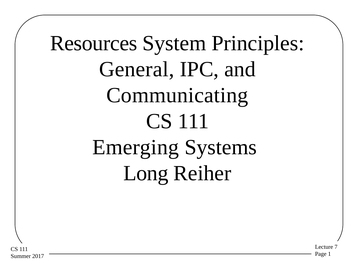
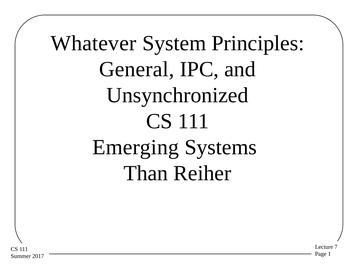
Resources: Resources -> Whatever
Communicating: Communicating -> Unsynchronized
Long: Long -> Than
